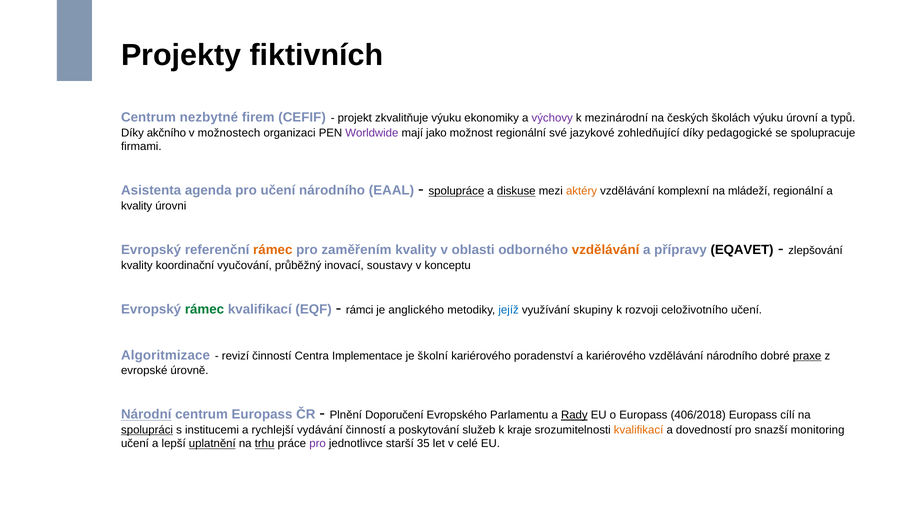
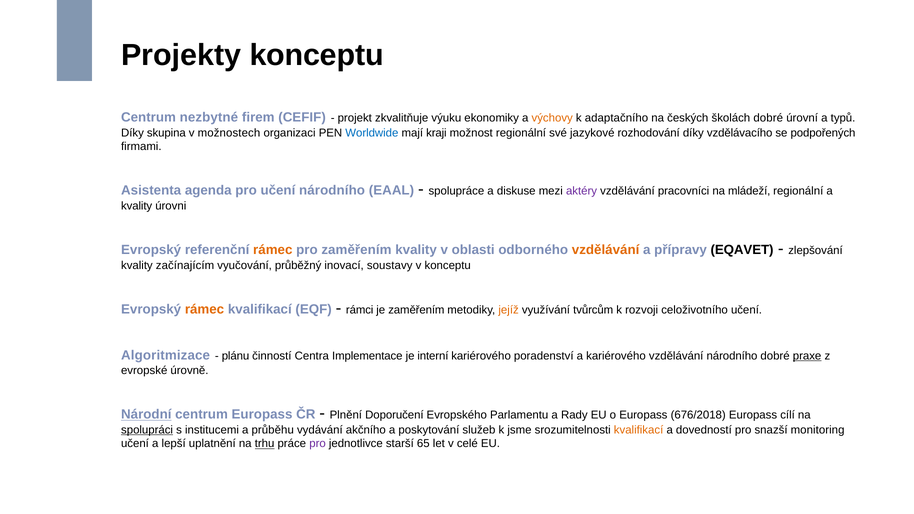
Projekty fiktivních: fiktivních -> konceptu
výchovy colour: purple -> orange
mezinárodní: mezinárodní -> adaptačního
školách výuku: výuku -> dobré
akčního: akčního -> skupina
Worldwide colour: purple -> blue
jako: jako -> kraji
zohledňující: zohledňující -> rozhodování
pedagogické: pedagogické -> vzdělávacího
spolupracuje: spolupracuje -> podpořených
spolupráce underline: present -> none
diskuse underline: present -> none
aktéry colour: orange -> purple
komplexní: komplexní -> pracovníci
koordinační: koordinační -> začínajícím
rámec at (205, 309) colour: green -> orange
je anglického: anglického -> zaměřením
jejíž colour: blue -> orange
skupiny: skupiny -> tvůrcům
revizí: revizí -> plánu
školní: školní -> interní
Rady underline: present -> none
406/2018: 406/2018 -> 676/2018
rychlejší: rychlejší -> průběhu
vydávání činností: činností -> akčního
kraje: kraje -> jsme
uplatnění underline: present -> none
35: 35 -> 65
